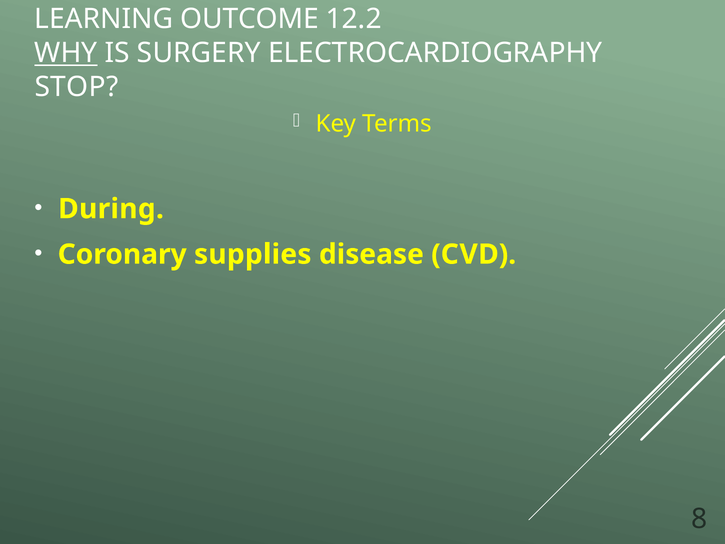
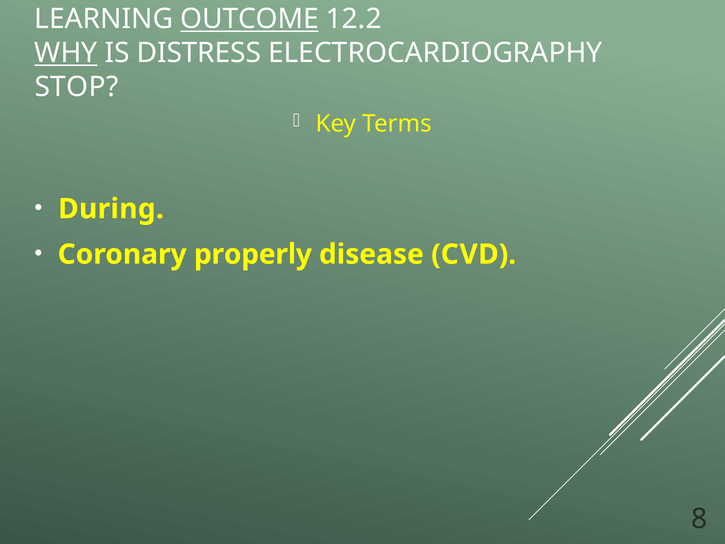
OUTCOME underline: none -> present
SURGERY: SURGERY -> DISTRESS
supplies: supplies -> properly
